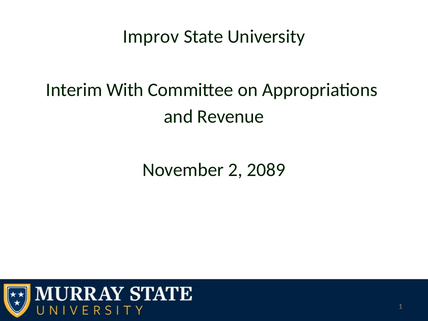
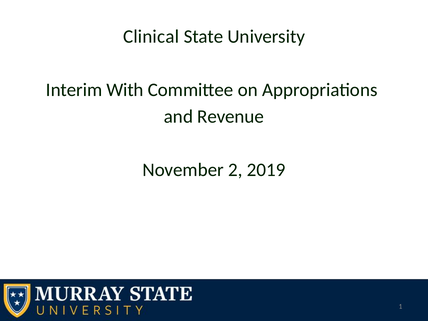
Improv: Improv -> Clinical
2089: 2089 -> 2019
